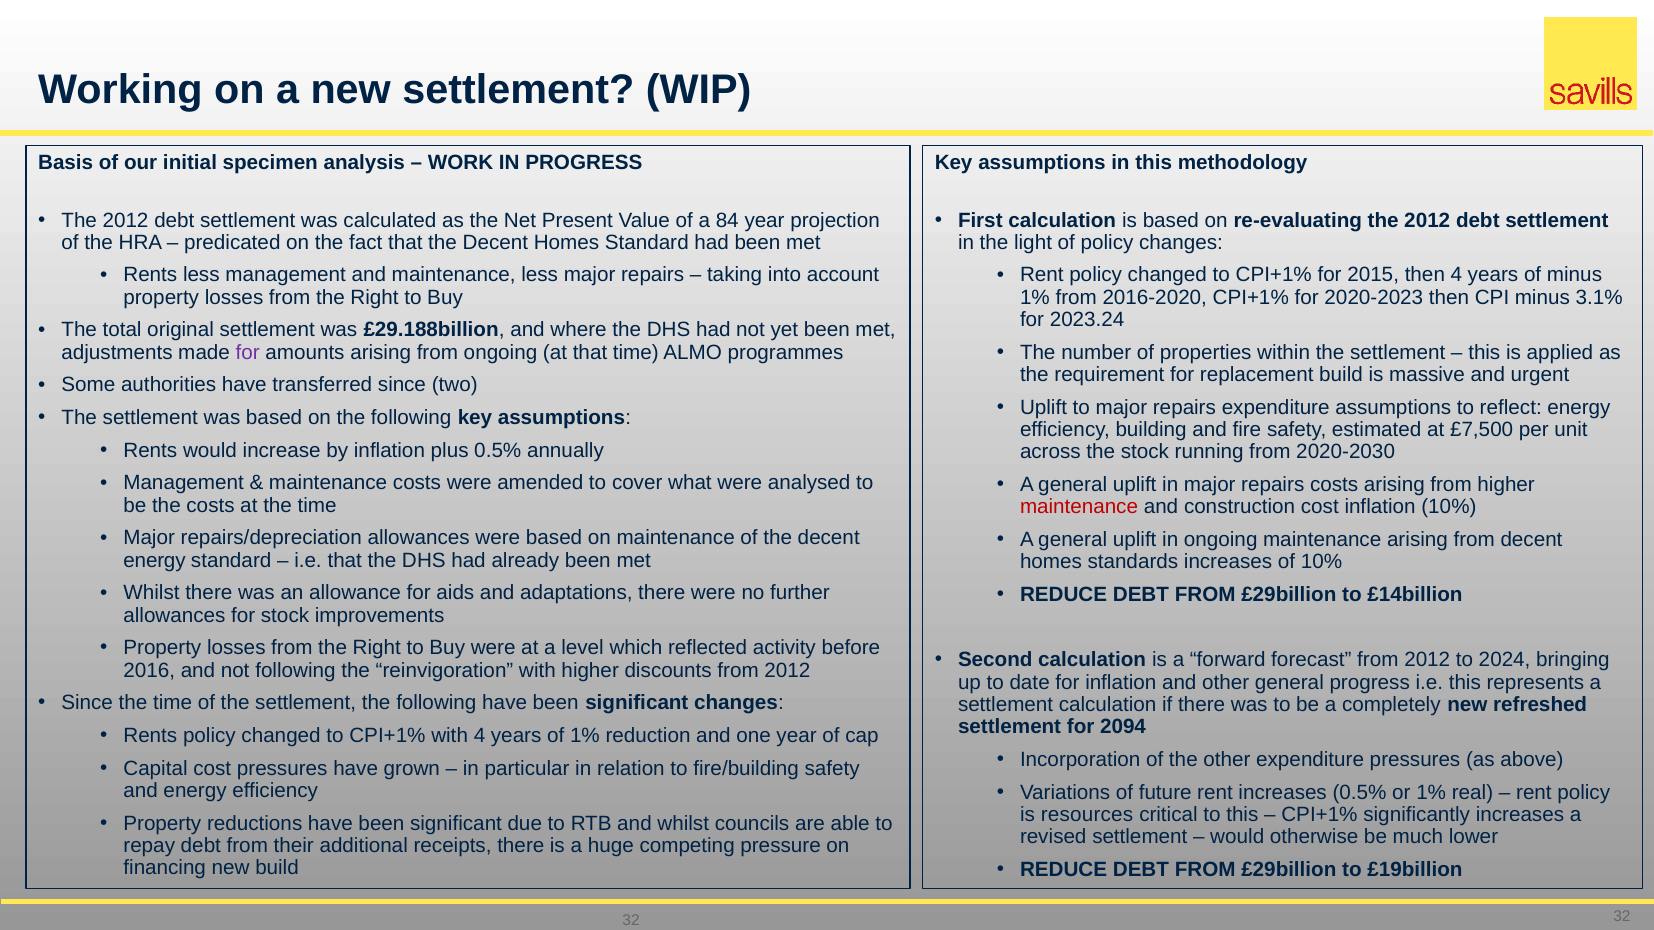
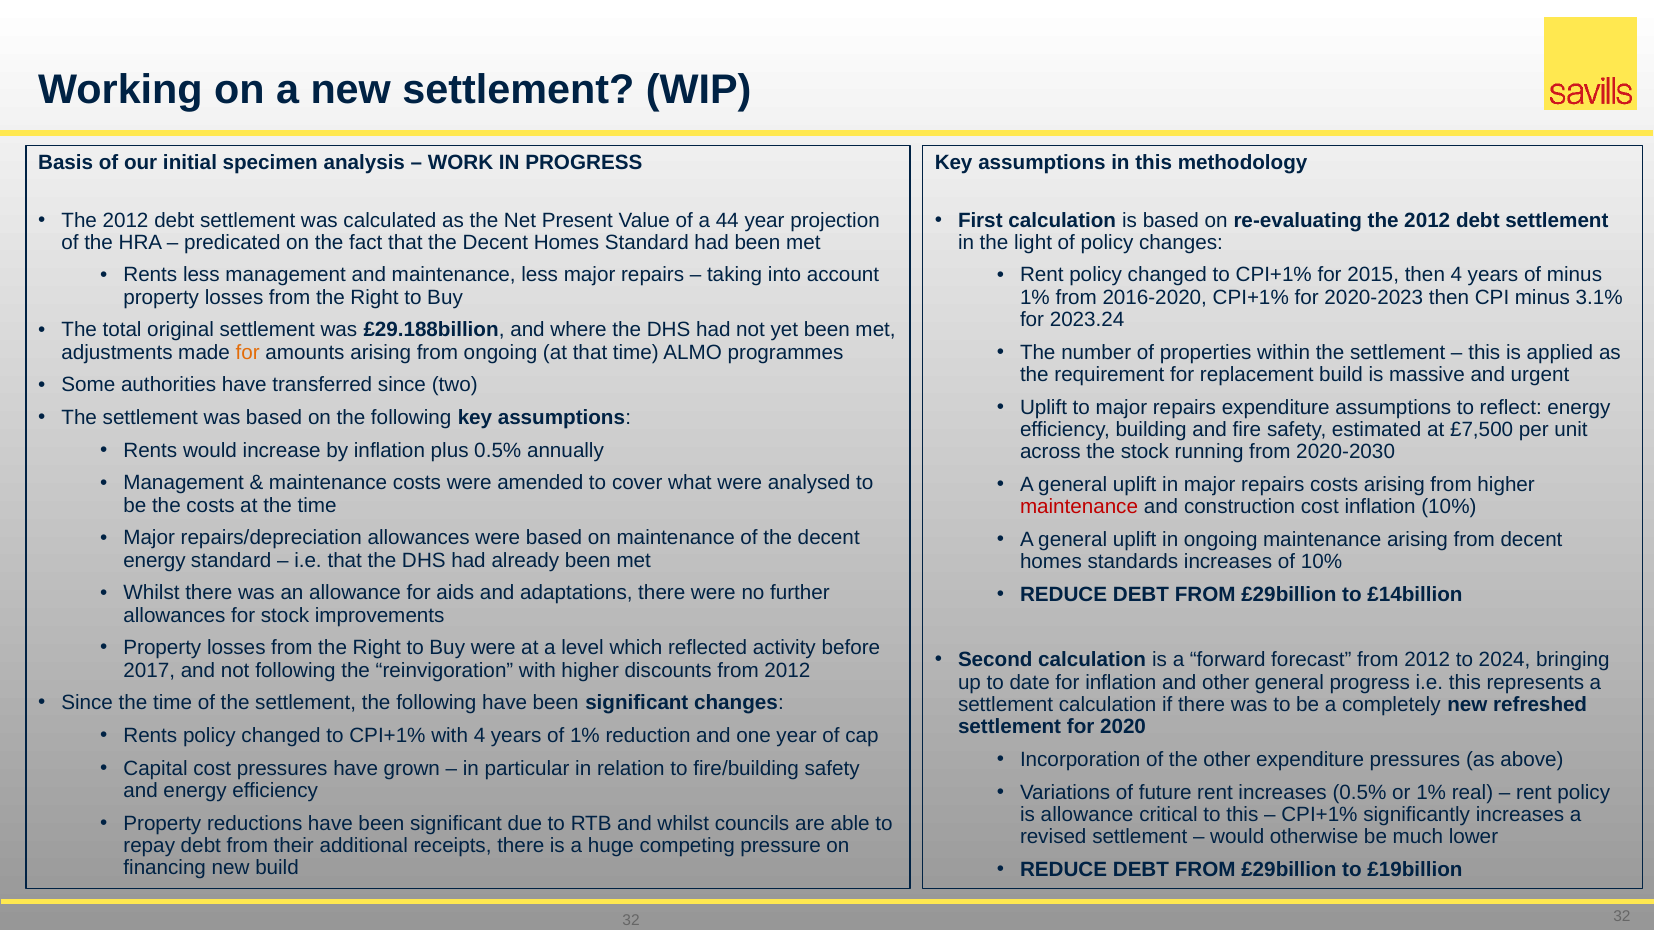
84: 84 -> 44
for at (248, 353) colour: purple -> orange
2016: 2016 -> 2017
2094: 2094 -> 2020
is resources: resources -> allowance
